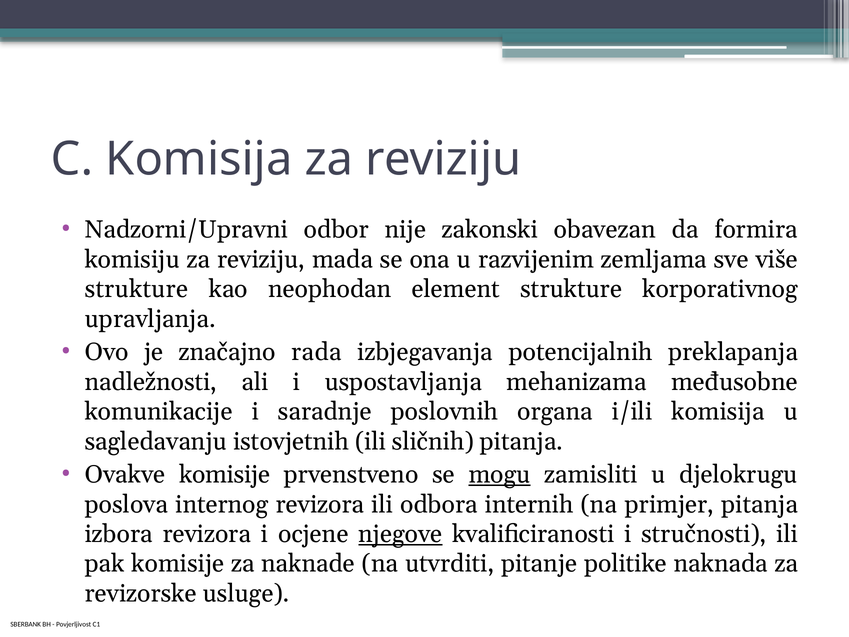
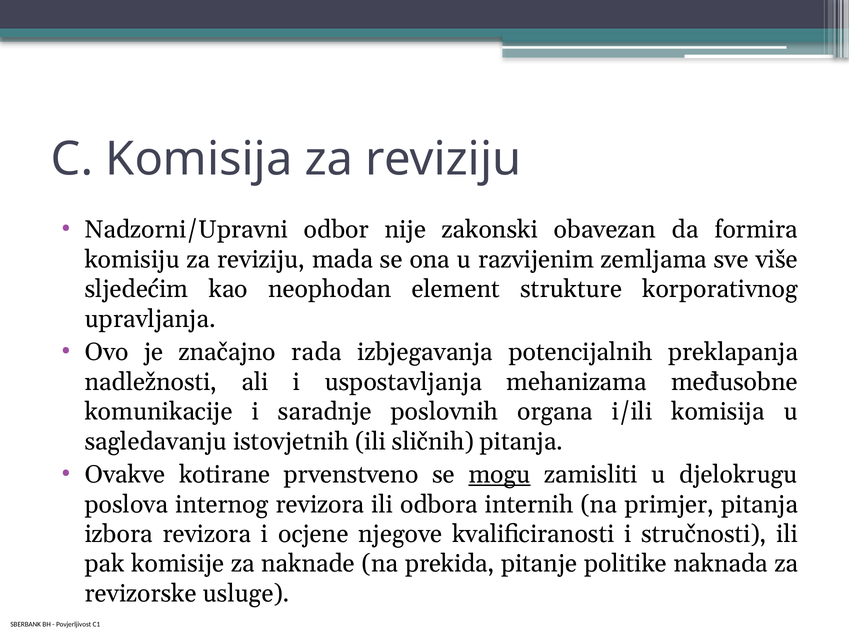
strukture at (136, 289): strukture -> sljedećim
Ovakve komisije: komisije -> kotirane
njegove underline: present -> none
utvrditi: utvrditi -> prekida
